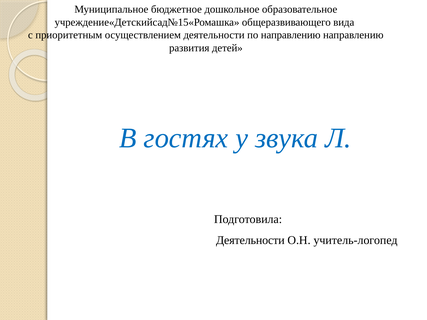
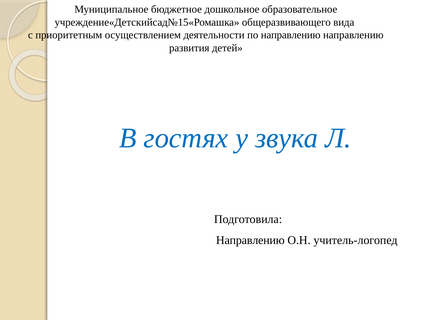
Деятельности at (250, 240): Деятельности -> Направлению
